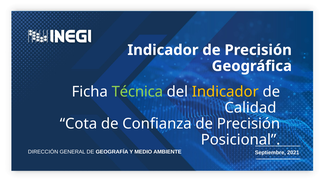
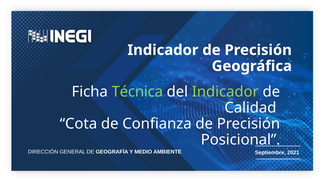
Indicador at (225, 92) colour: yellow -> light green
